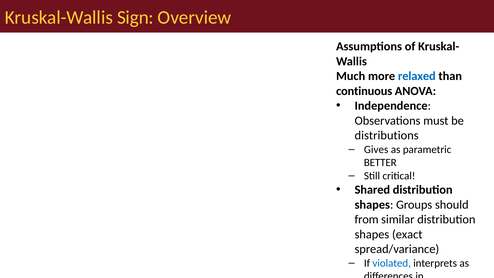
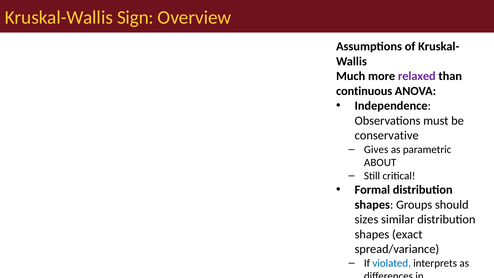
relaxed colour: blue -> purple
distributions at (387, 135): distributions -> conservative
BETTER: BETTER -> ABOUT
Shared: Shared -> Formal
from: from -> sizes
